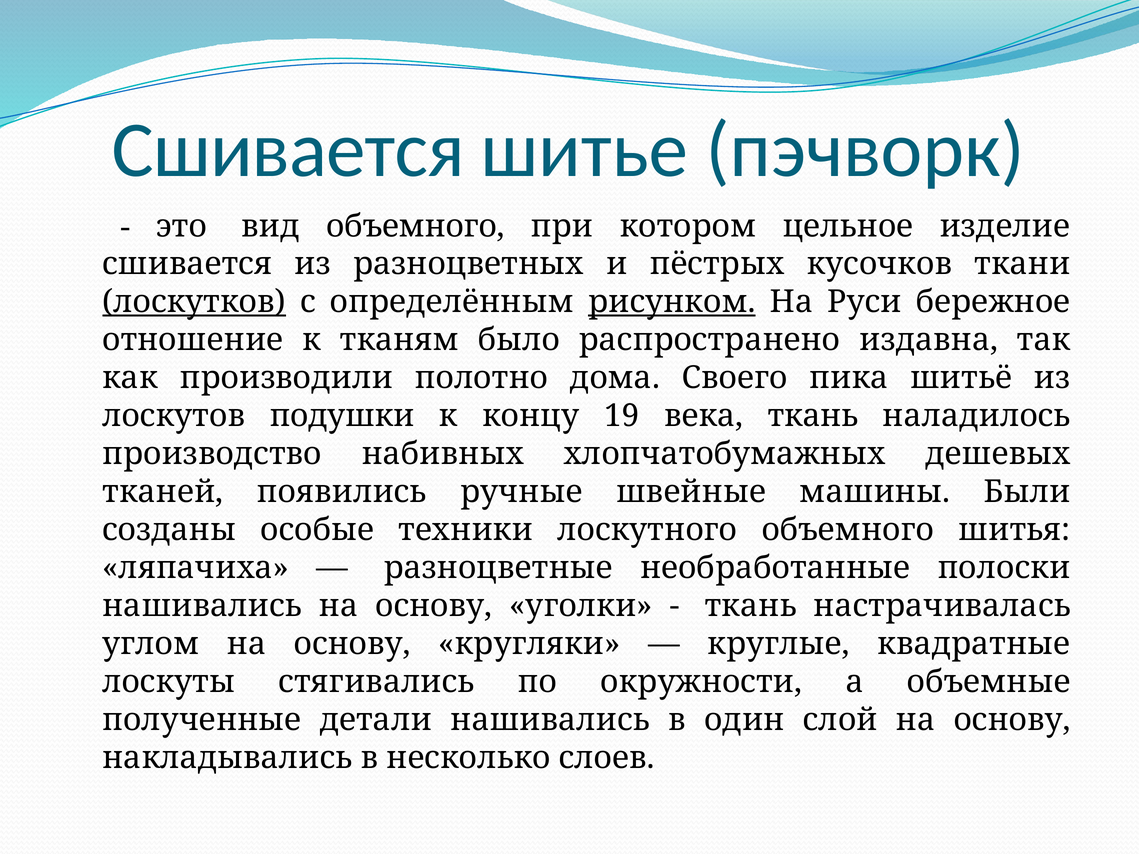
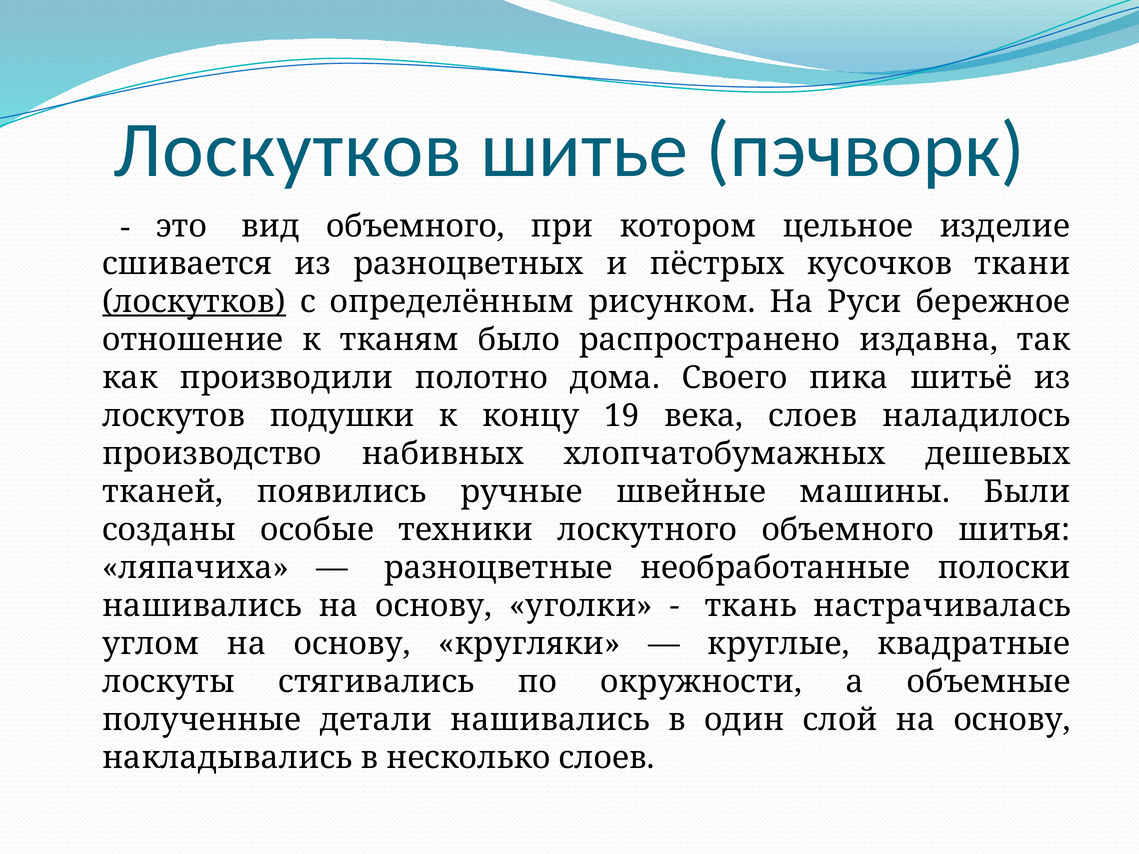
Сшивается at (288, 150): Сшивается -> Лоскутков
рисунком underline: present -> none
века ткань: ткань -> слоев
